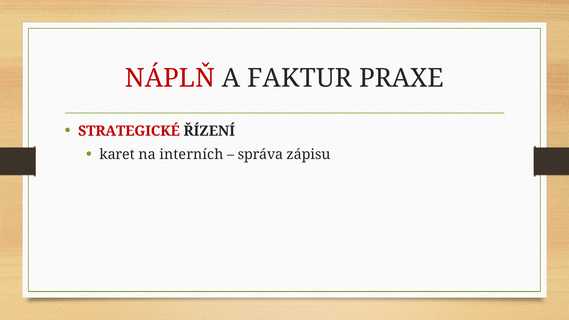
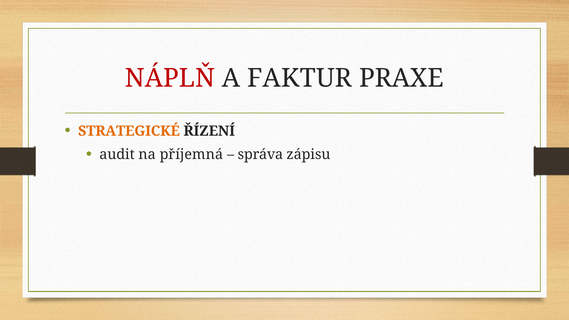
STRATEGICKÉ colour: red -> orange
karet: karet -> audit
interních: interních -> příjemná
